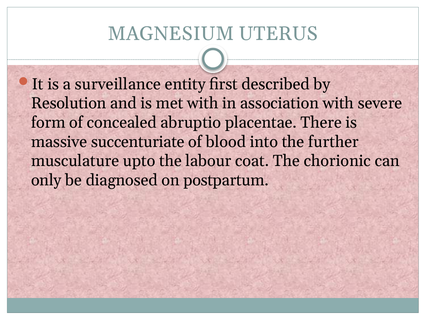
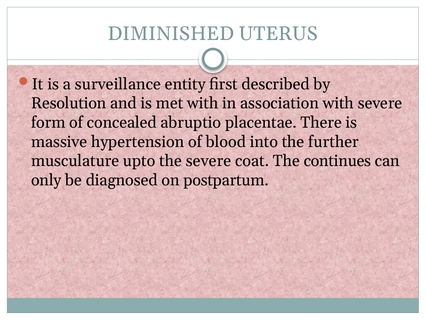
MAGNESIUM: MAGNESIUM -> DIMINISHED
succenturiate: succenturiate -> hypertension
the labour: labour -> severe
chorionic: chorionic -> continues
